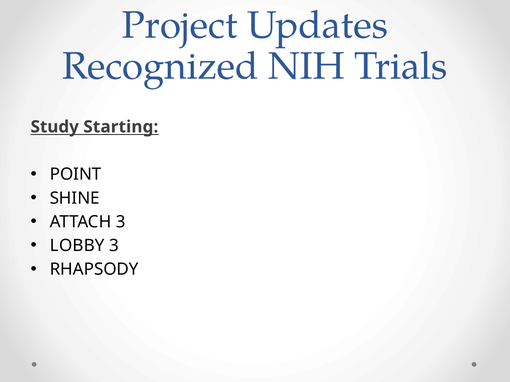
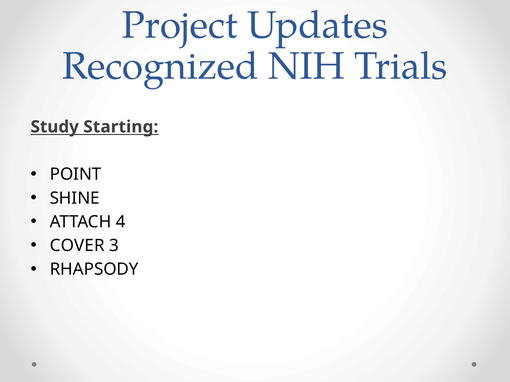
ATTACH 3: 3 -> 4
LOBBY: LOBBY -> COVER
